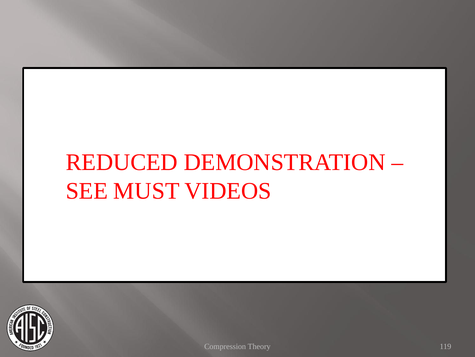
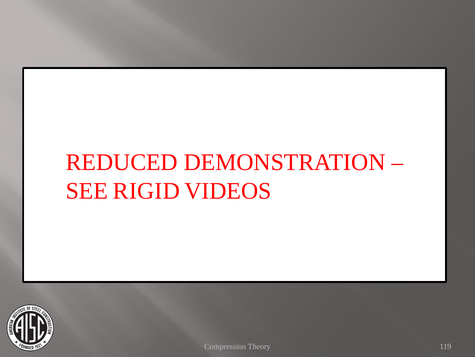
MUST: MUST -> RIGID
